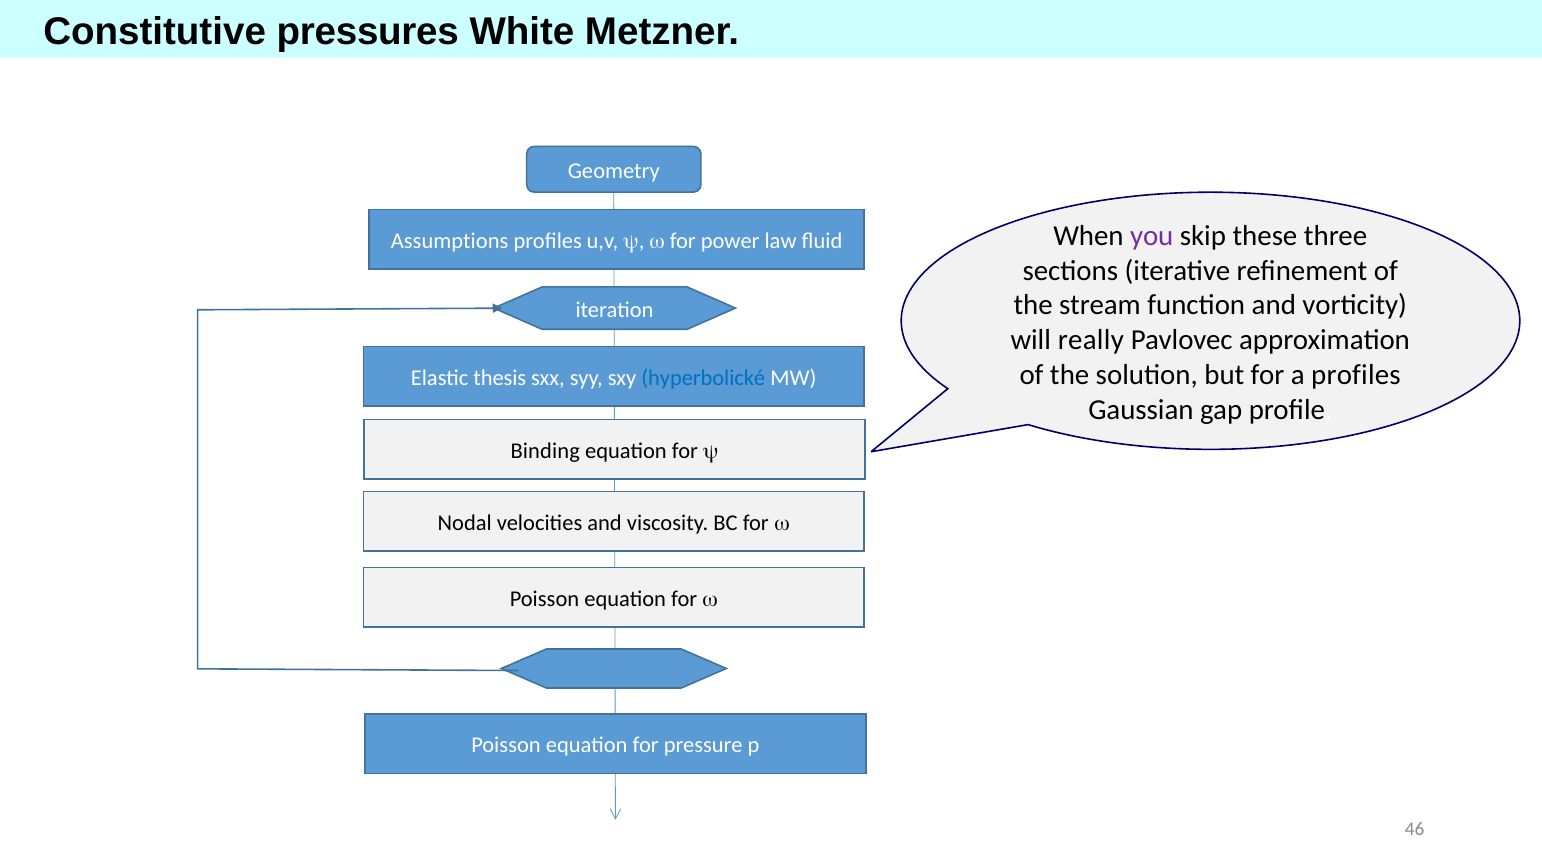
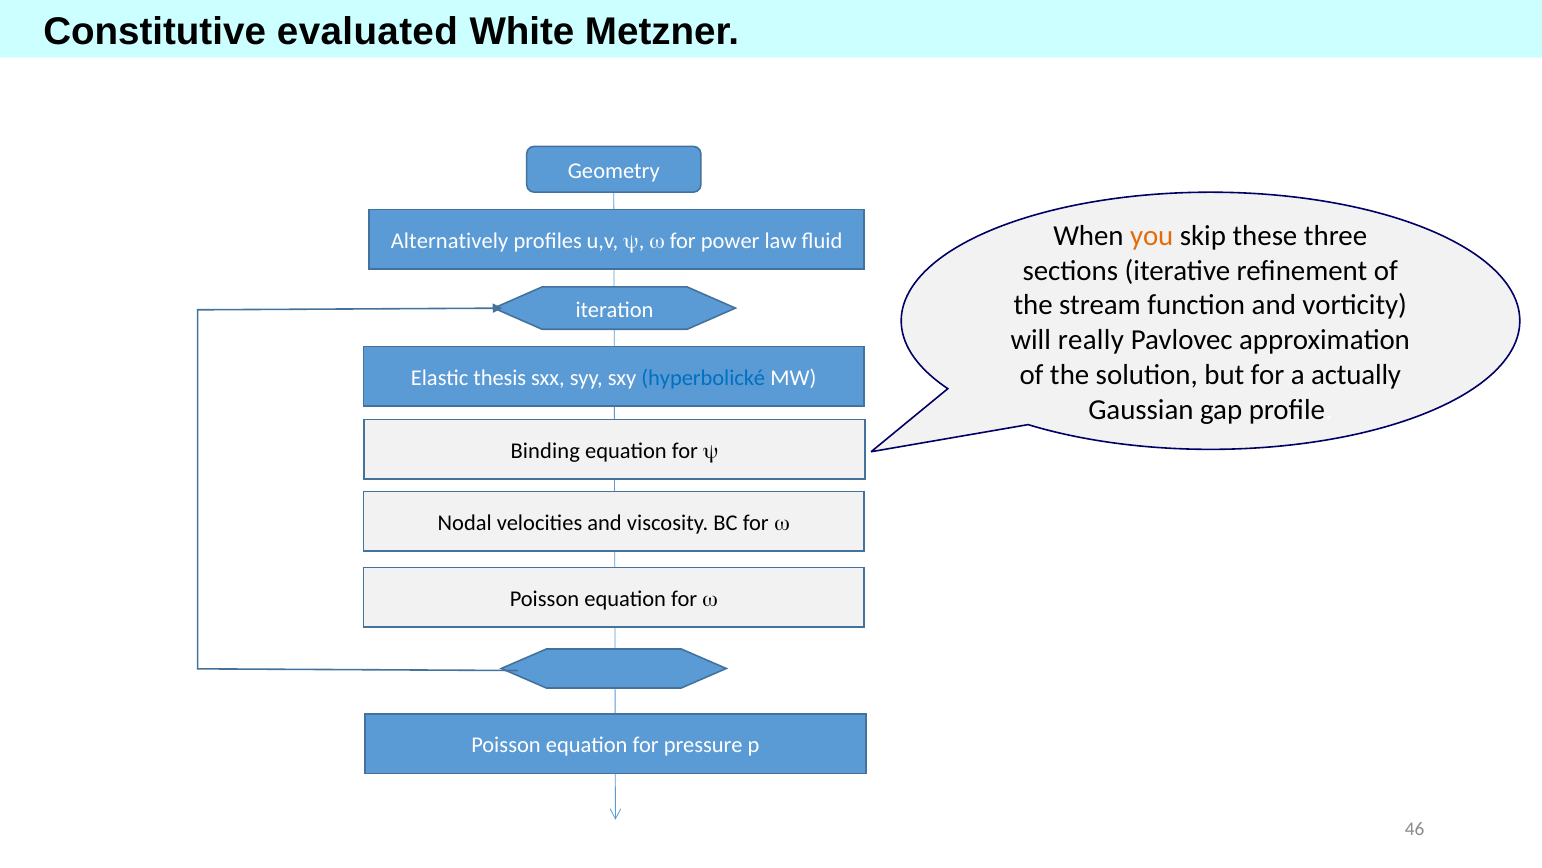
pressures: pressures -> evaluated
you colour: purple -> orange
Assumptions: Assumptions -> Alternatively
a profiles: profiles -> actually
